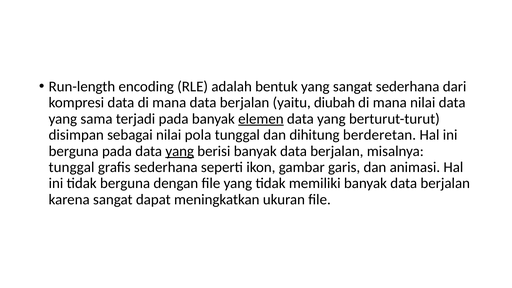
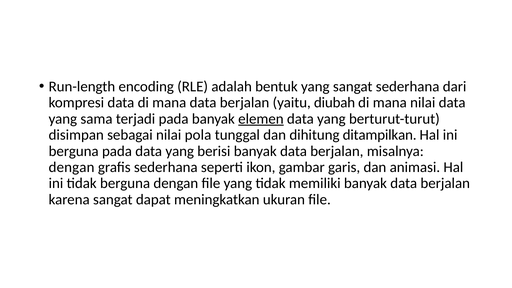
berderetan: berderetan -> ditampilkan
yang at (180, 151) underline: present -> none
tunggal at (72, 167): tunggal -> dengan
